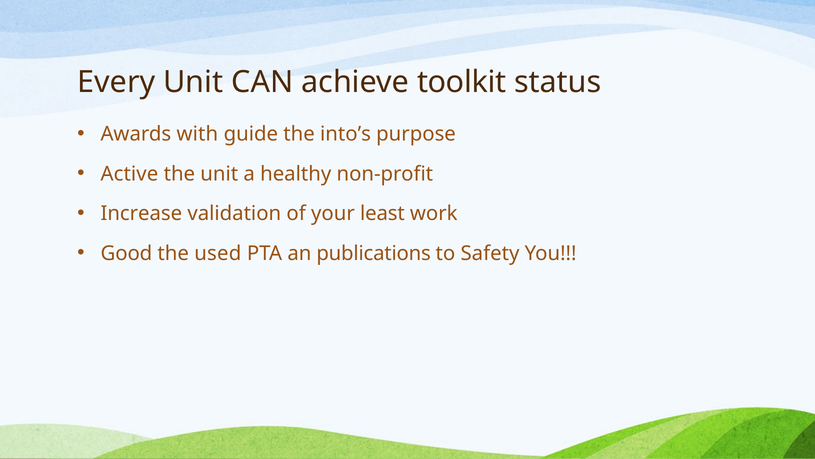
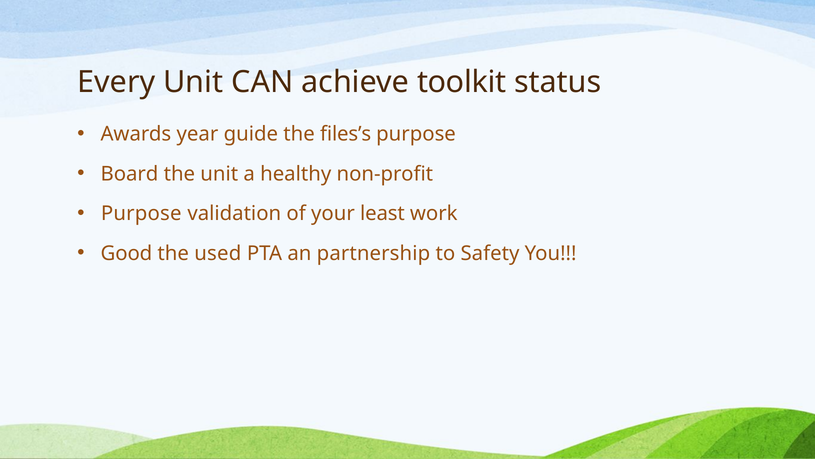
with: with -> year
into’s: into’s -> files’s
Active: Active -> Board
Increase at (141, 213): Increase -> Purpose
publications: publications -> partnership
